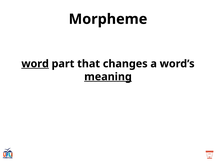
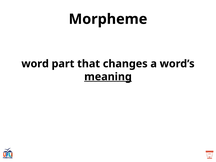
word underline: present -> none
